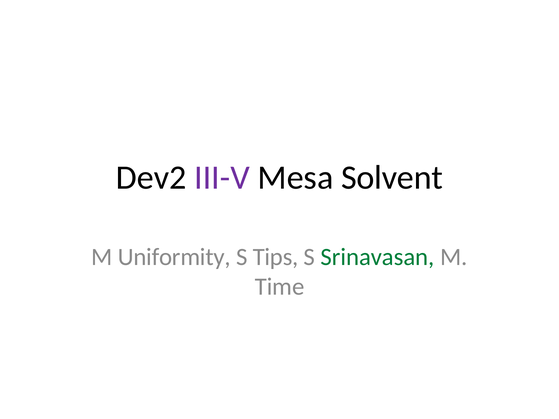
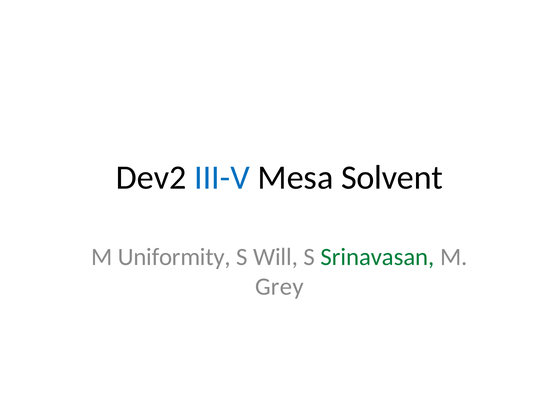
III-V colour: purple -> blue
Tips: Tips -> Will
Time: Time -> Grey
